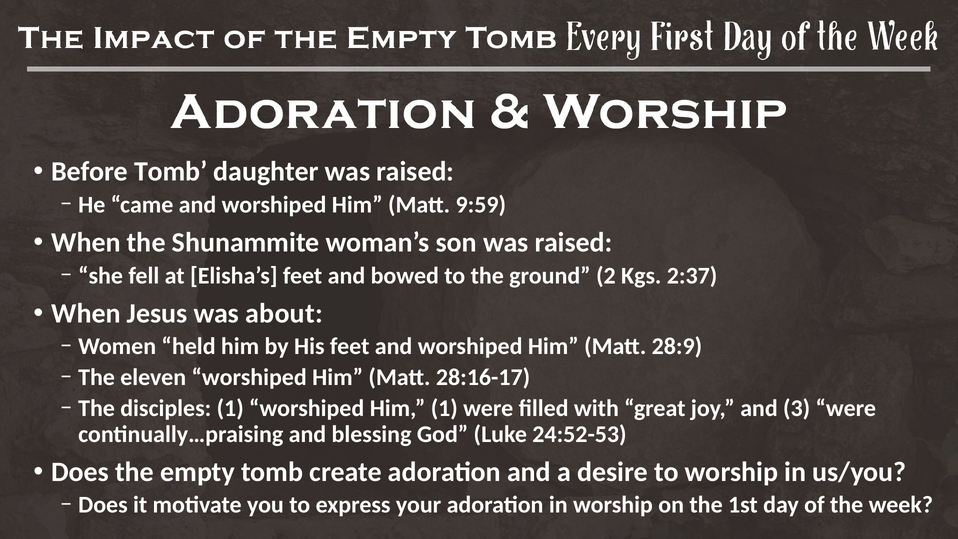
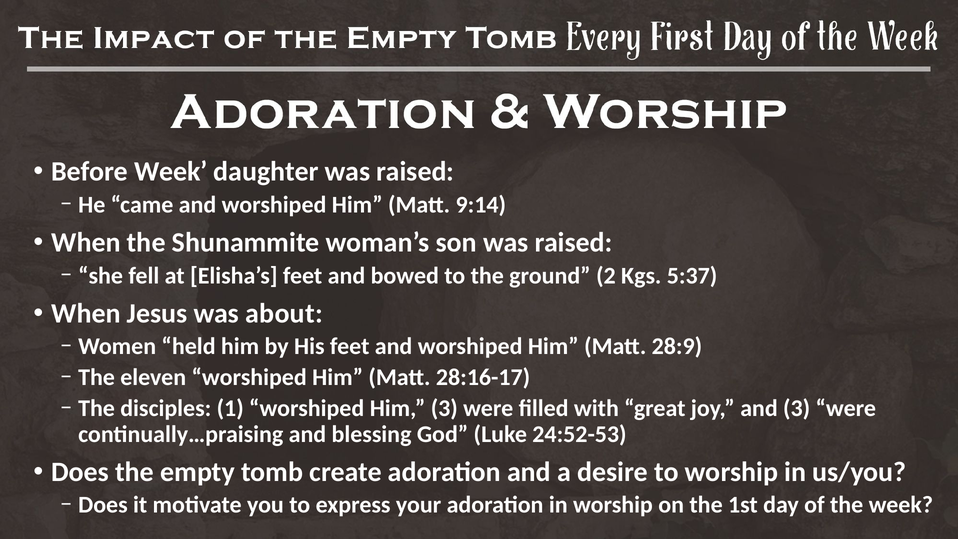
Before Tomb: Tomb -> Week
9:59: 9:59 -> 9:14
2:37: 2:37 -> 5:37
Him 1: 1 -> 3
